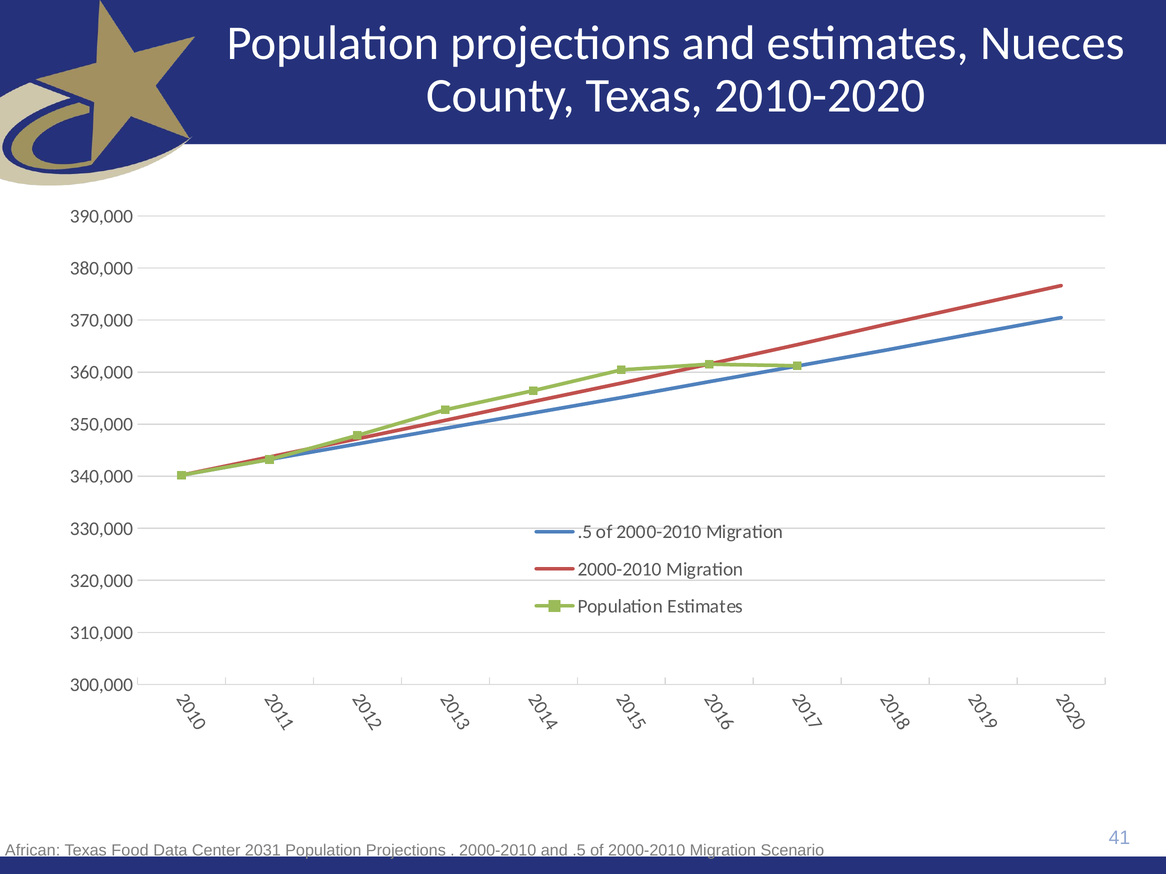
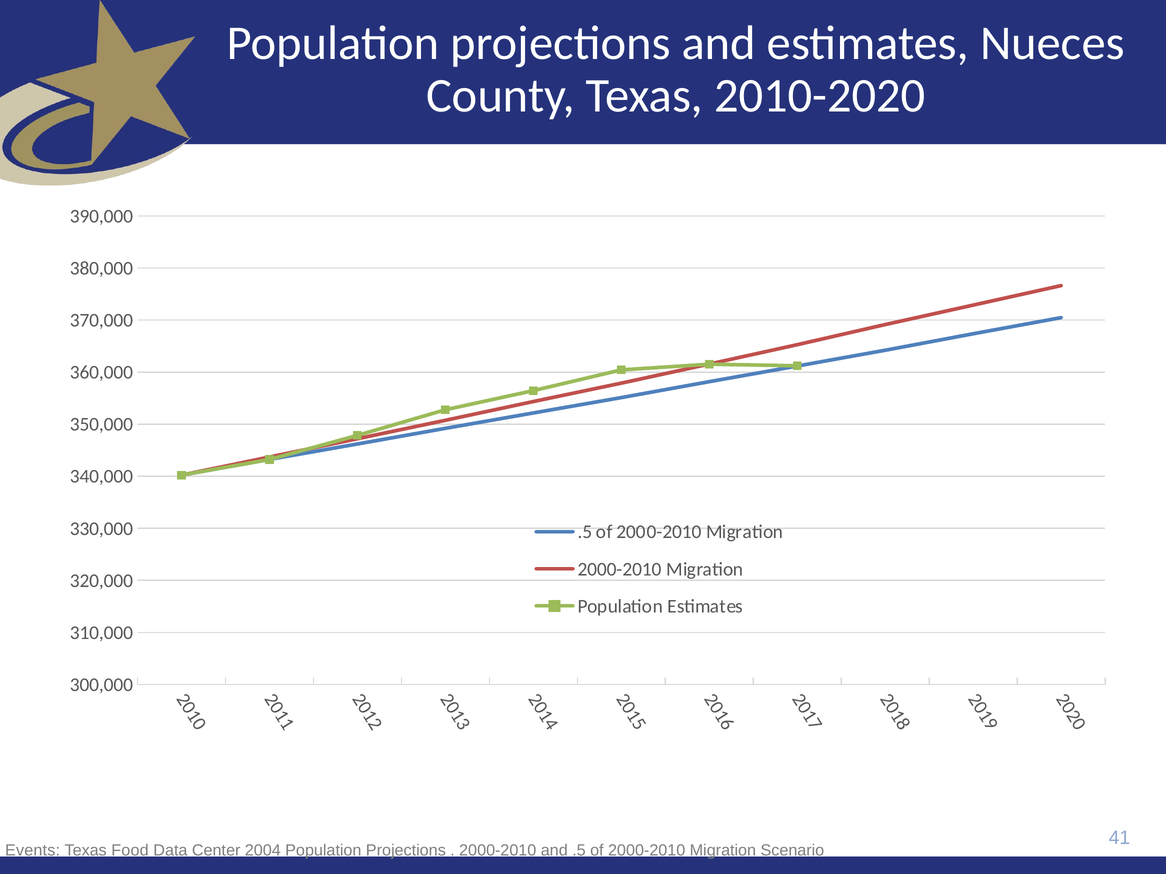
African: African -> Events
2031: 2031 -> 2004
